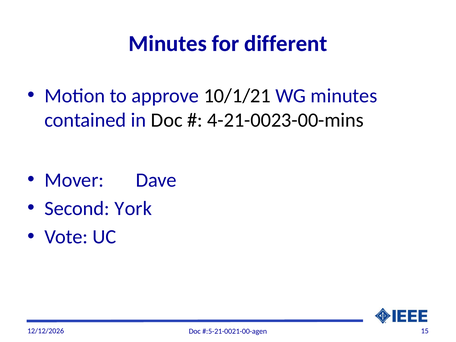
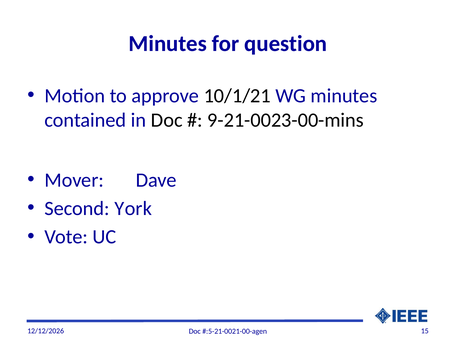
different: different -> question
4-21-0023-00-mins: 4-21-0023-00-mins -> 9-21-0023-00-mins
